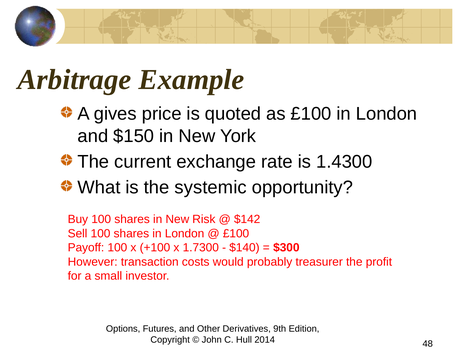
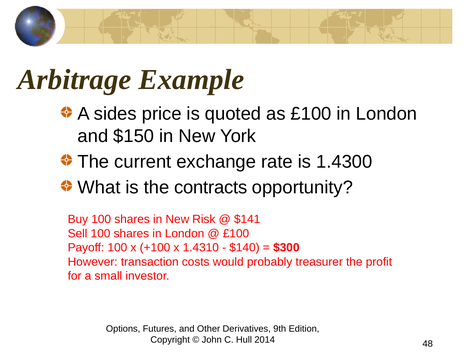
gives: gives -> sides
systemic: systemic -> contracts
$142: $142 -> $141
1.7300: 1.7300 -> 1.4310
